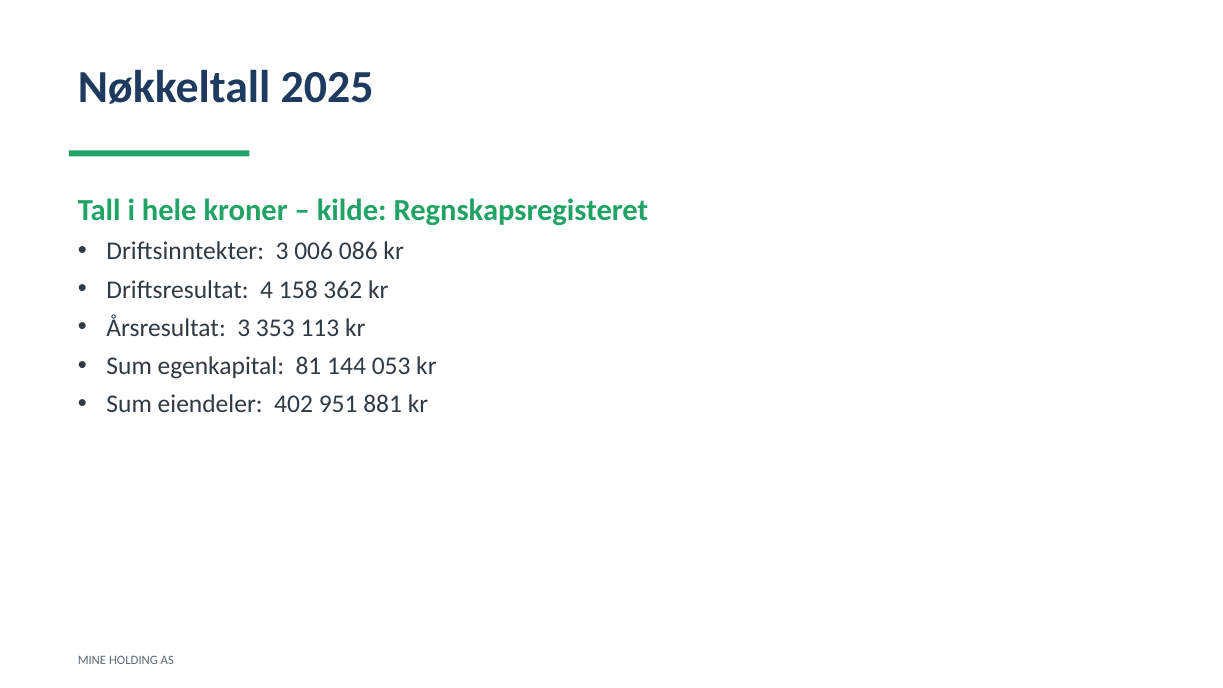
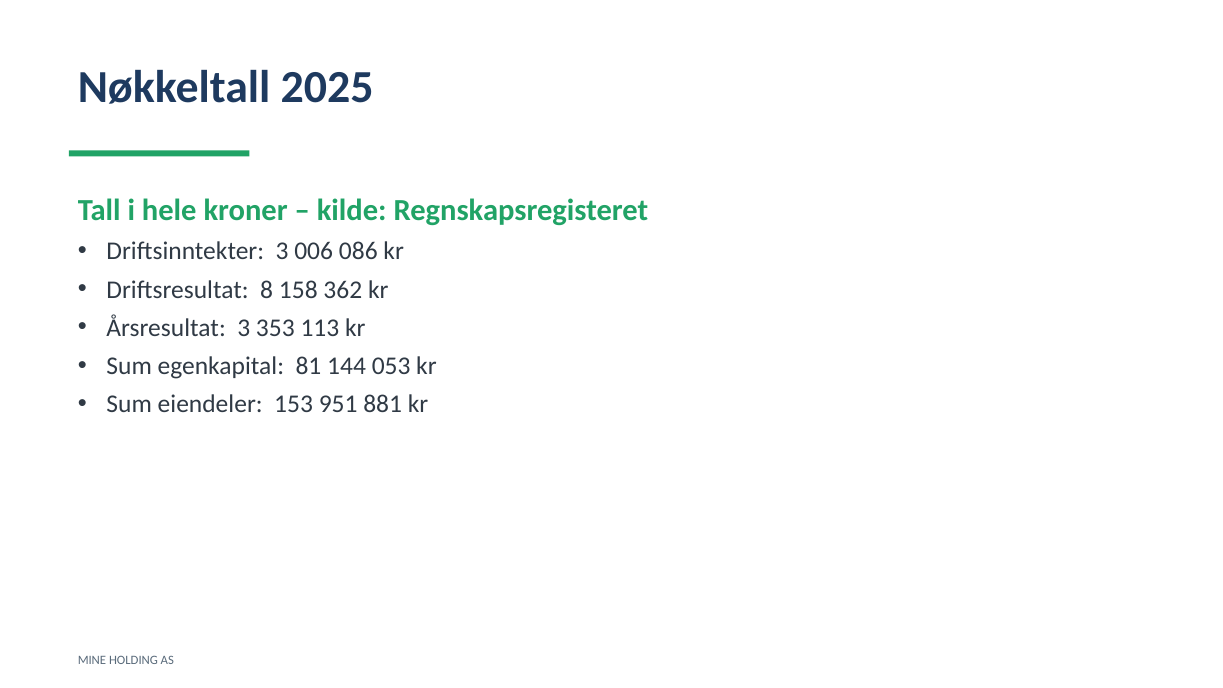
4: 4 -> 8
402: 402 -> 153
